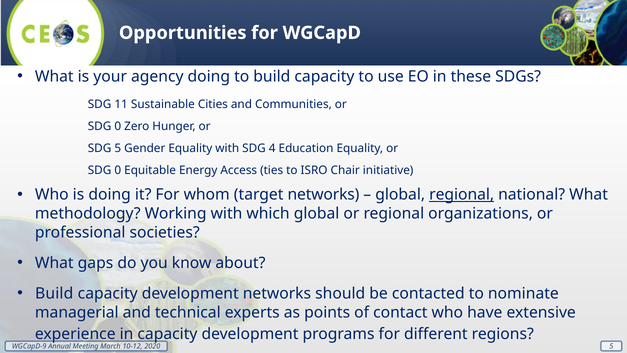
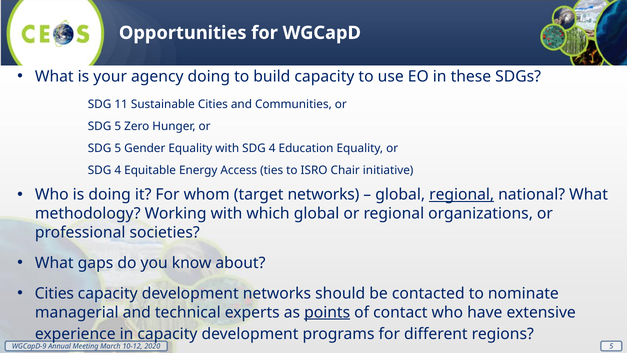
0 at (118, 126): 0 -> 5
0 at (118, 170): 0 -> 4
Build at (54, 293): Build -> Cities
points underline: none -> present
